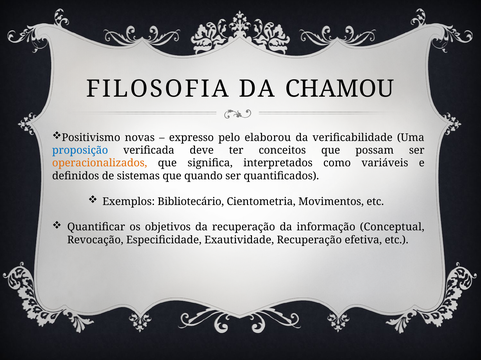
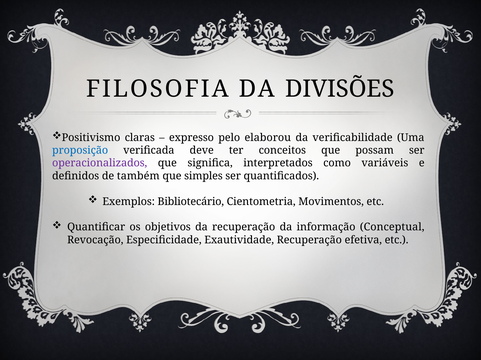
CHAMOU: CHAMOU -> DIVISÕES
novas: novas -> claras
operacionalizados colour: orange -> purple
sistemas: sistemas -> também
quando: quando -> simples
